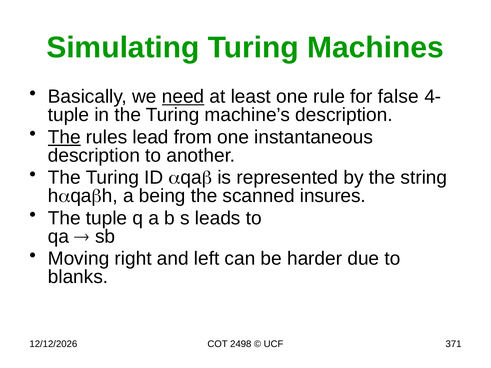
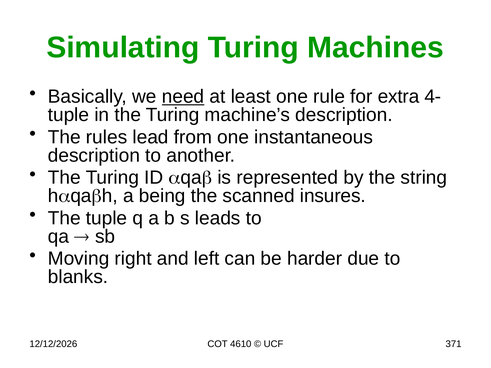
false: false -> extra
The at (64, 137) underline: present -> none
2498: 2498 -> 4610
